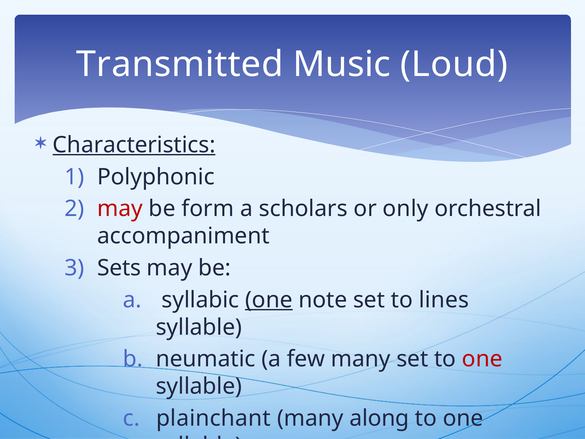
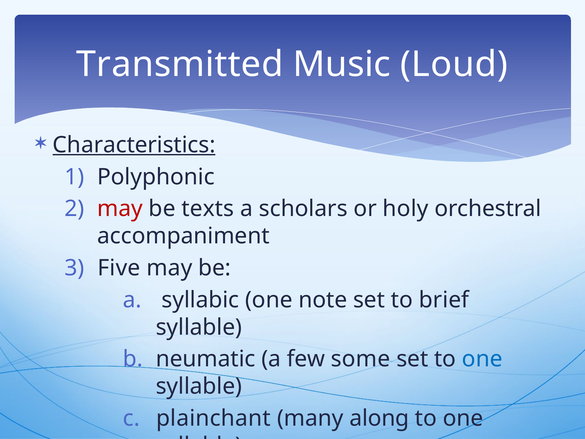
form: form -> texts
only: only -> holy
Sets: Sets -> Five
one at (269, 300) underline: present -> none
lines: lines -> brief
few many: many -> some
one at (482, 359) colour: red -> blue
